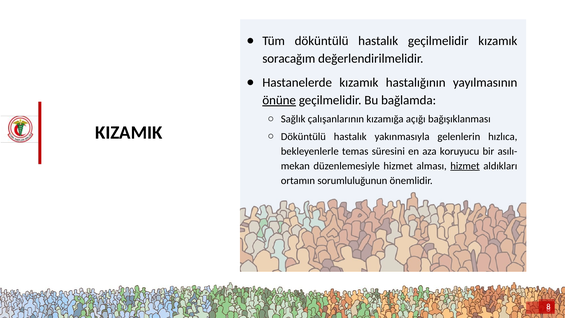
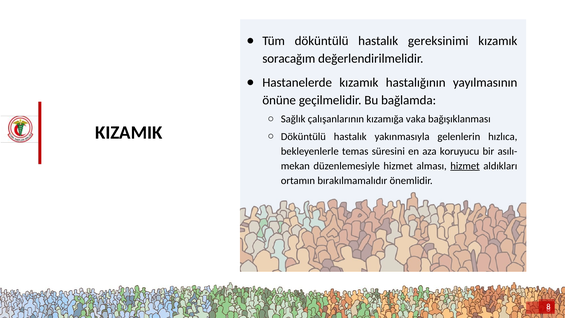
hastalık geçilmelidir: geçilmelidir -> gereksinimi
önüne underline: present -> none
açığı: açığı -> vaka
sorumluluğunun: sorumluluğunun -> bırakılmamalıdır
